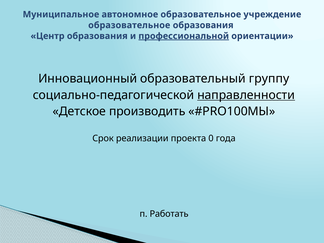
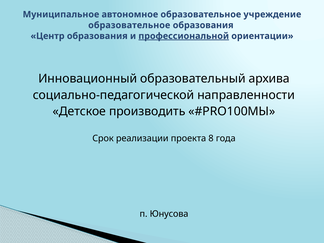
группу: группу -> архива
направленности underline: present -> none
0: 0 -> 8
Работать: Работать -> Юнусова
